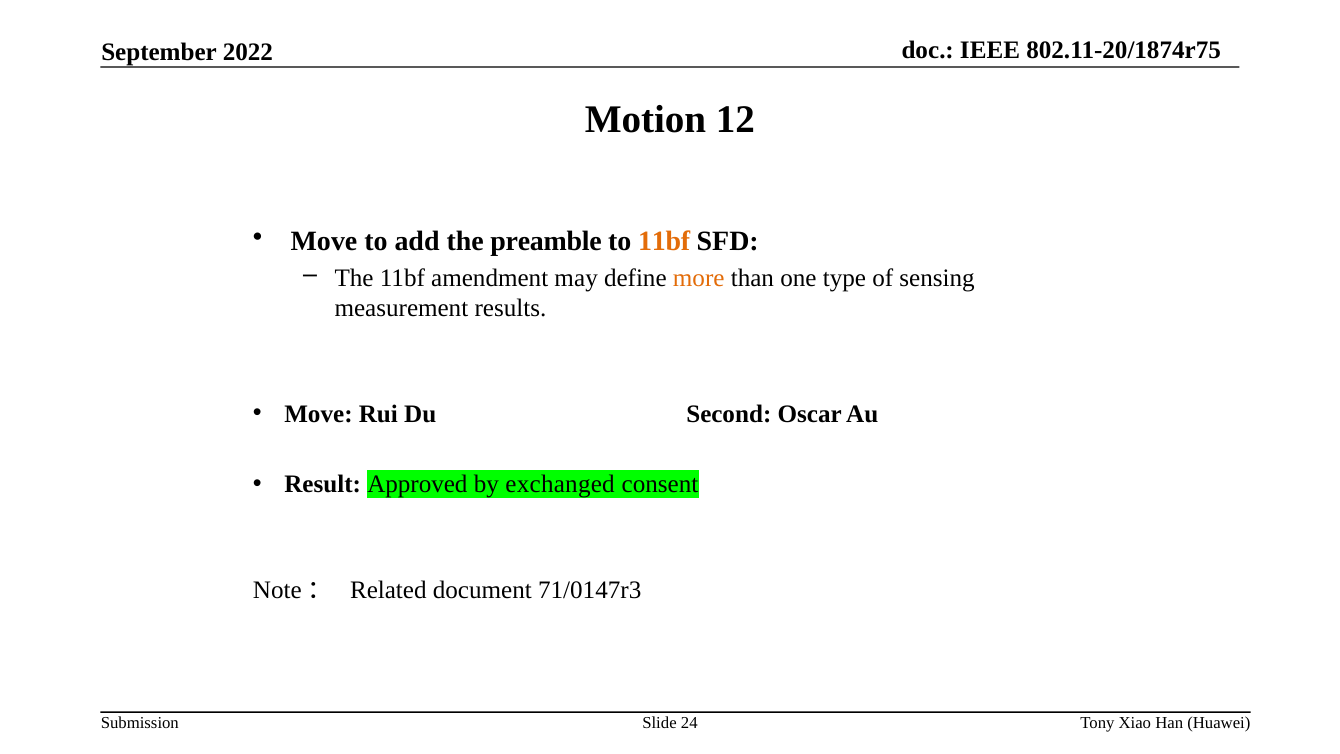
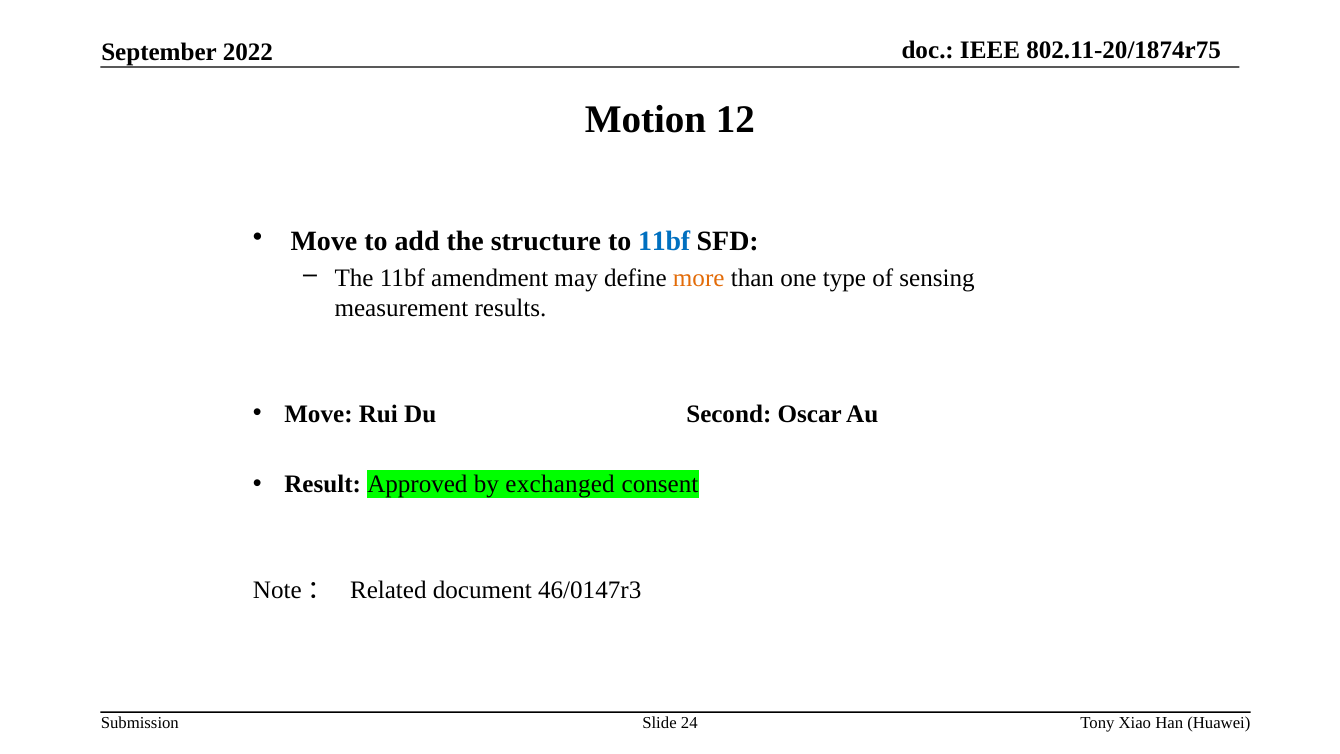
preamble: preamble -> structure
11bf at (664, 241) colour: orange -> blue
71/0147r3: 71/0147r3 -> 46/0147r3
